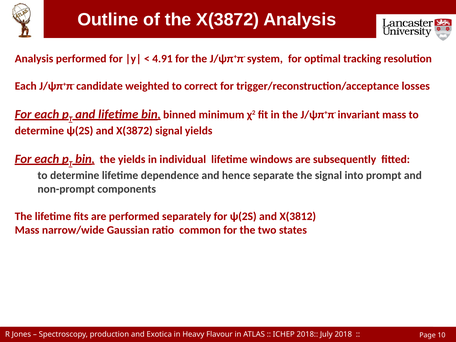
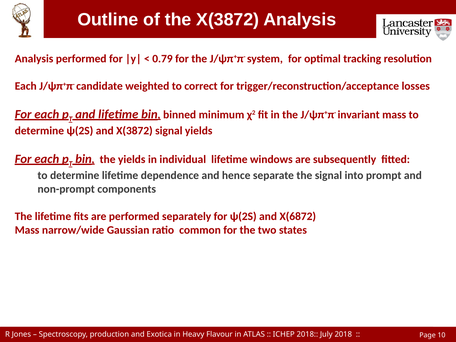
4.91: 4.91 -> 0.79
X(3812: X(3812 -> X(6872
